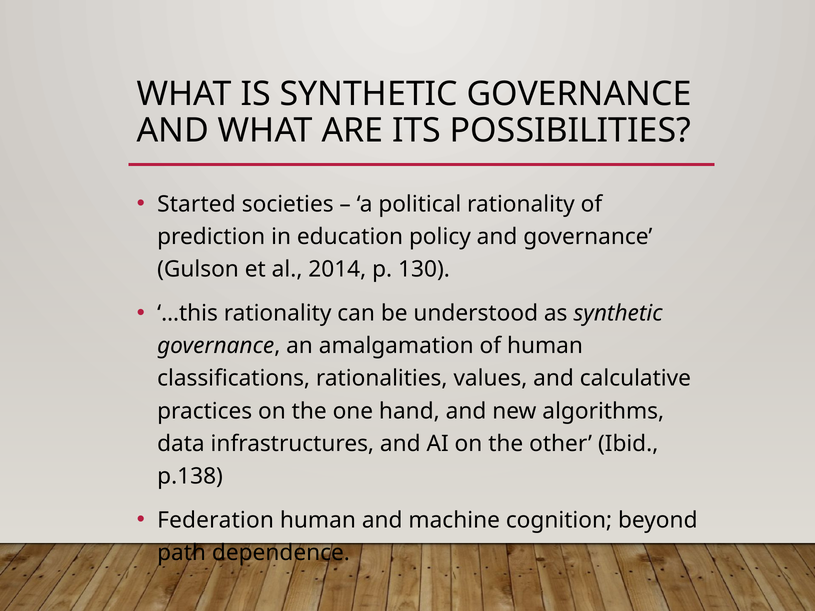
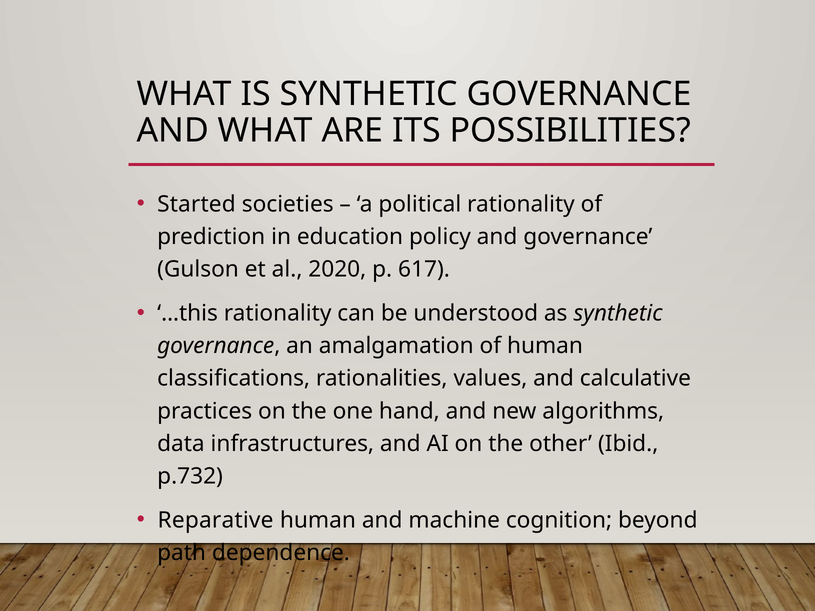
2014: 2014 -> 2020
130: 130 -> 617
p.138: p.138 -> p.732
Federation: Federation -> Reparative
